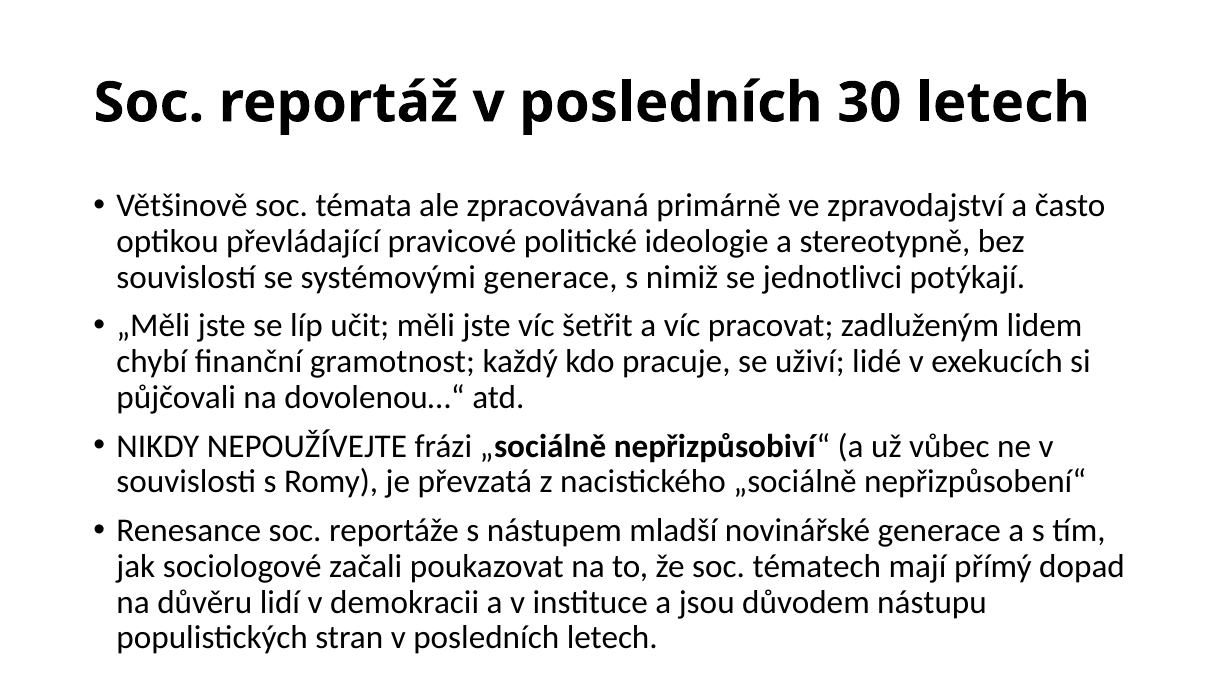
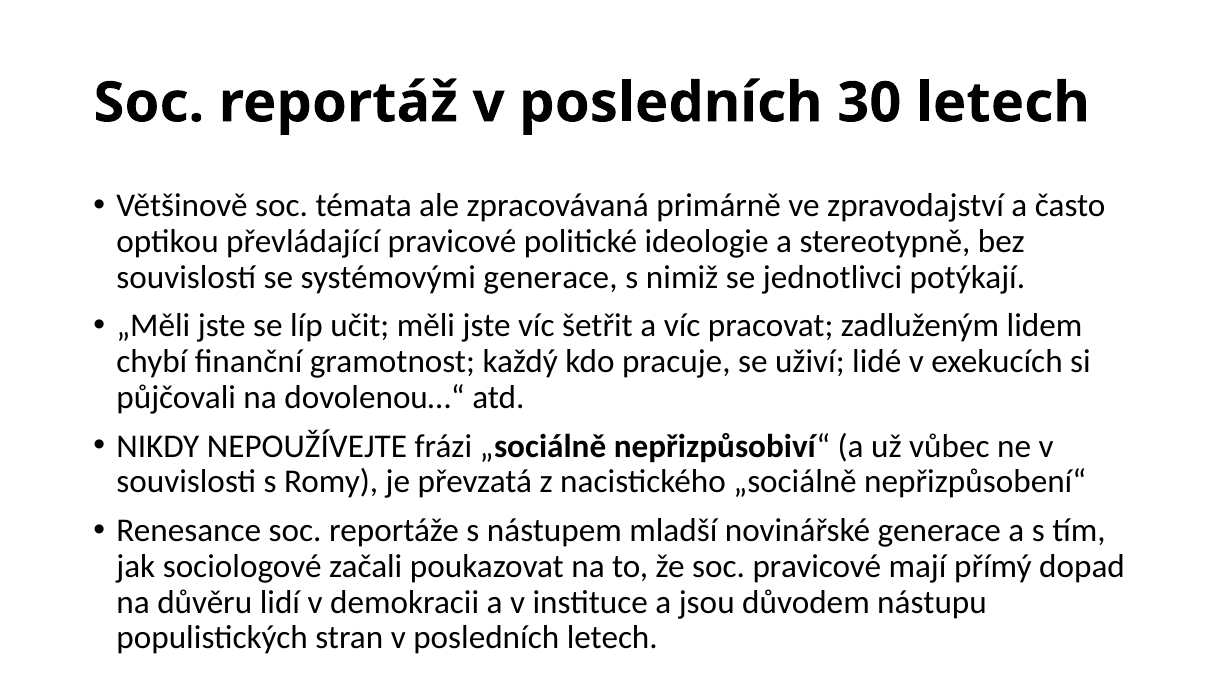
soc tématech: tématech -> pravicové
